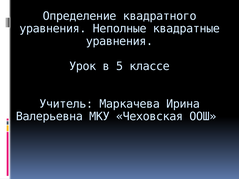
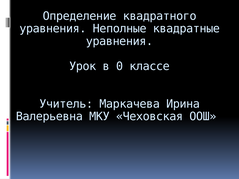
5: 5 -> 0
